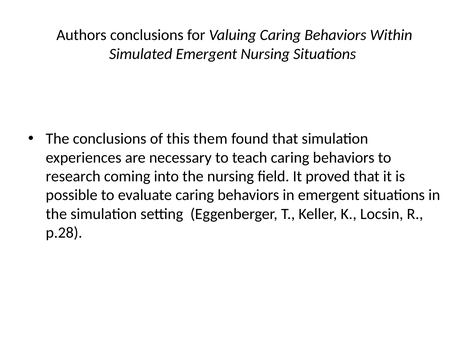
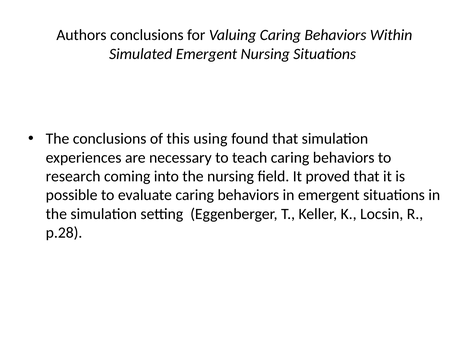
them: them -> using
